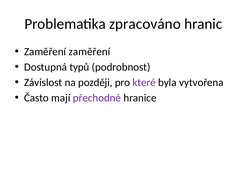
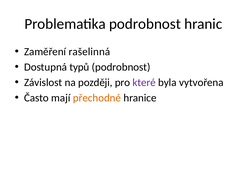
Problematika zpracováno: zpracováno -> podrobnost
Zaměření zaměření: zaměření -> rašelinná
přechodné colour: purple -> orange
